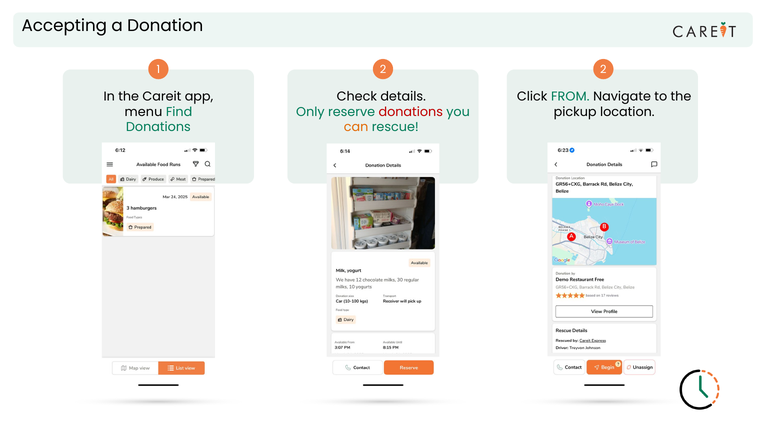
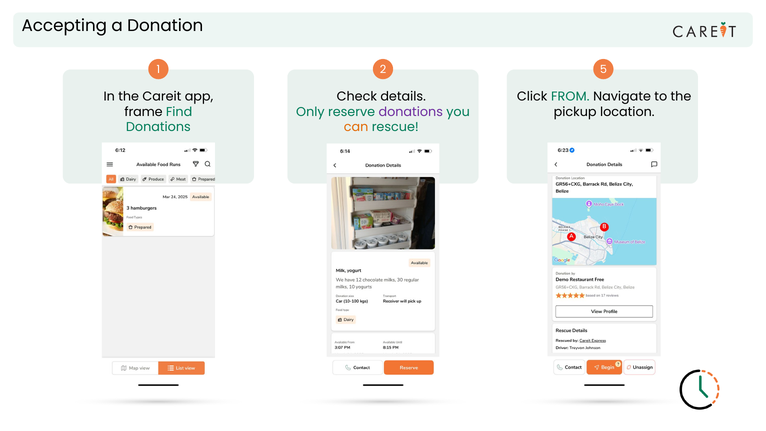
2 2: 2 -> 5
menu: menu -> frame
donations at (411, 112) colour: red -> purple
